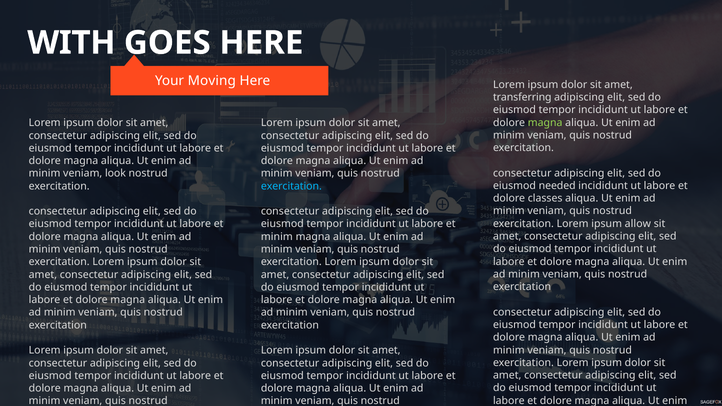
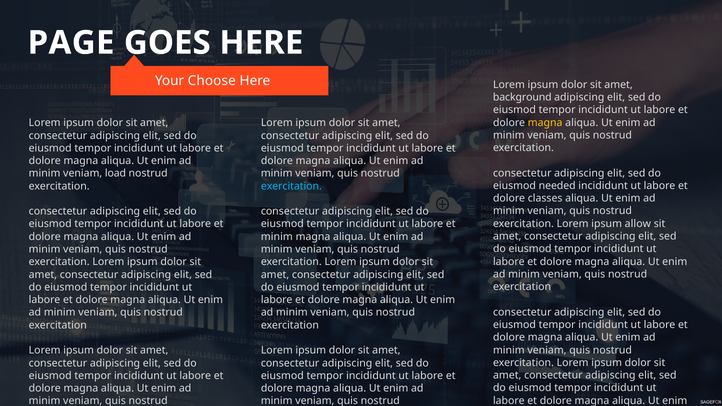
WITH: WITH -> PAGE
Moving: Moving -> Choose
transferring: transferring -> background
magna at (545, 123) colour: light green -> yellow
look: look -> load
